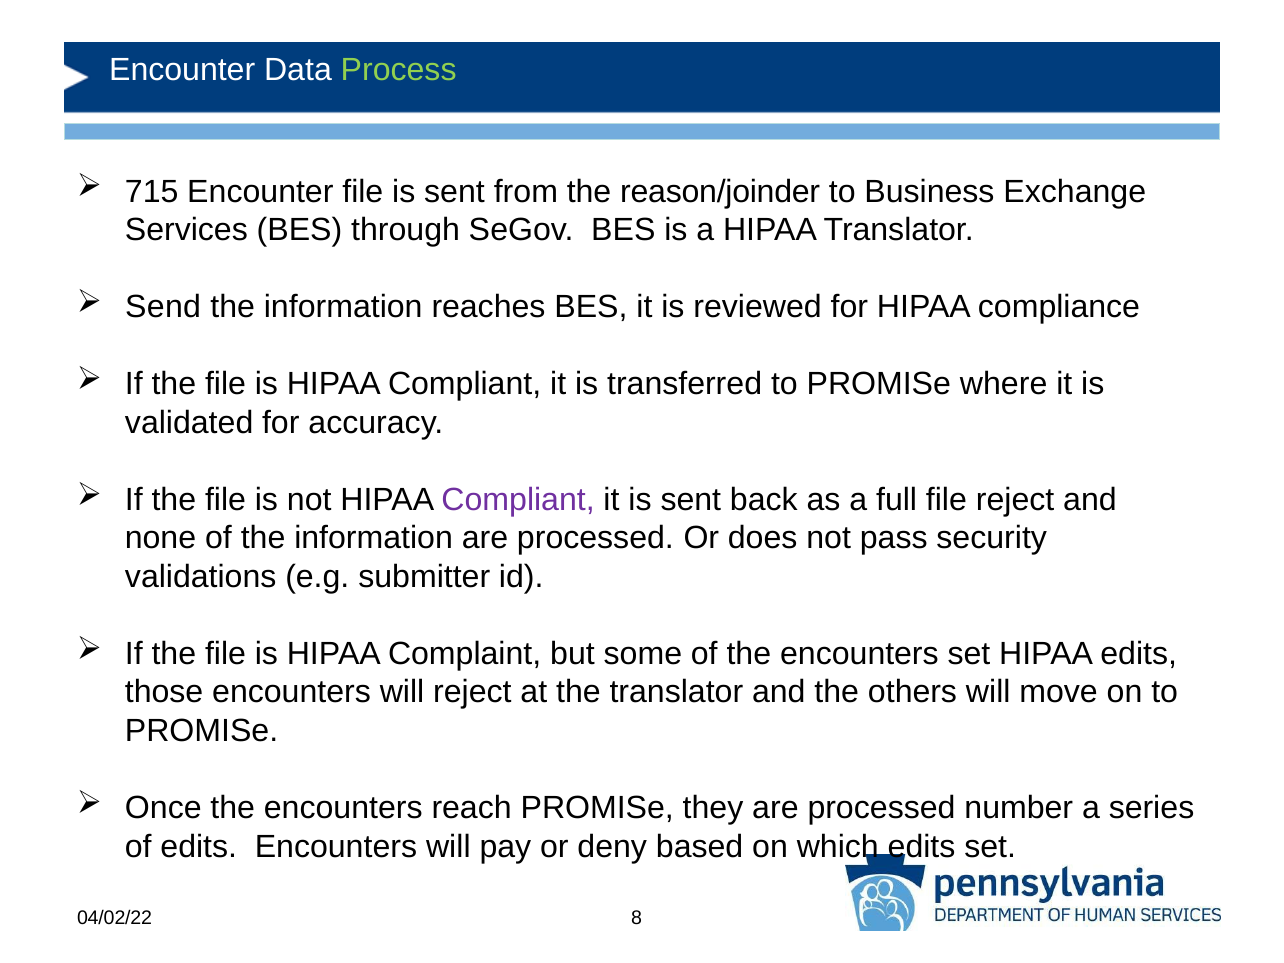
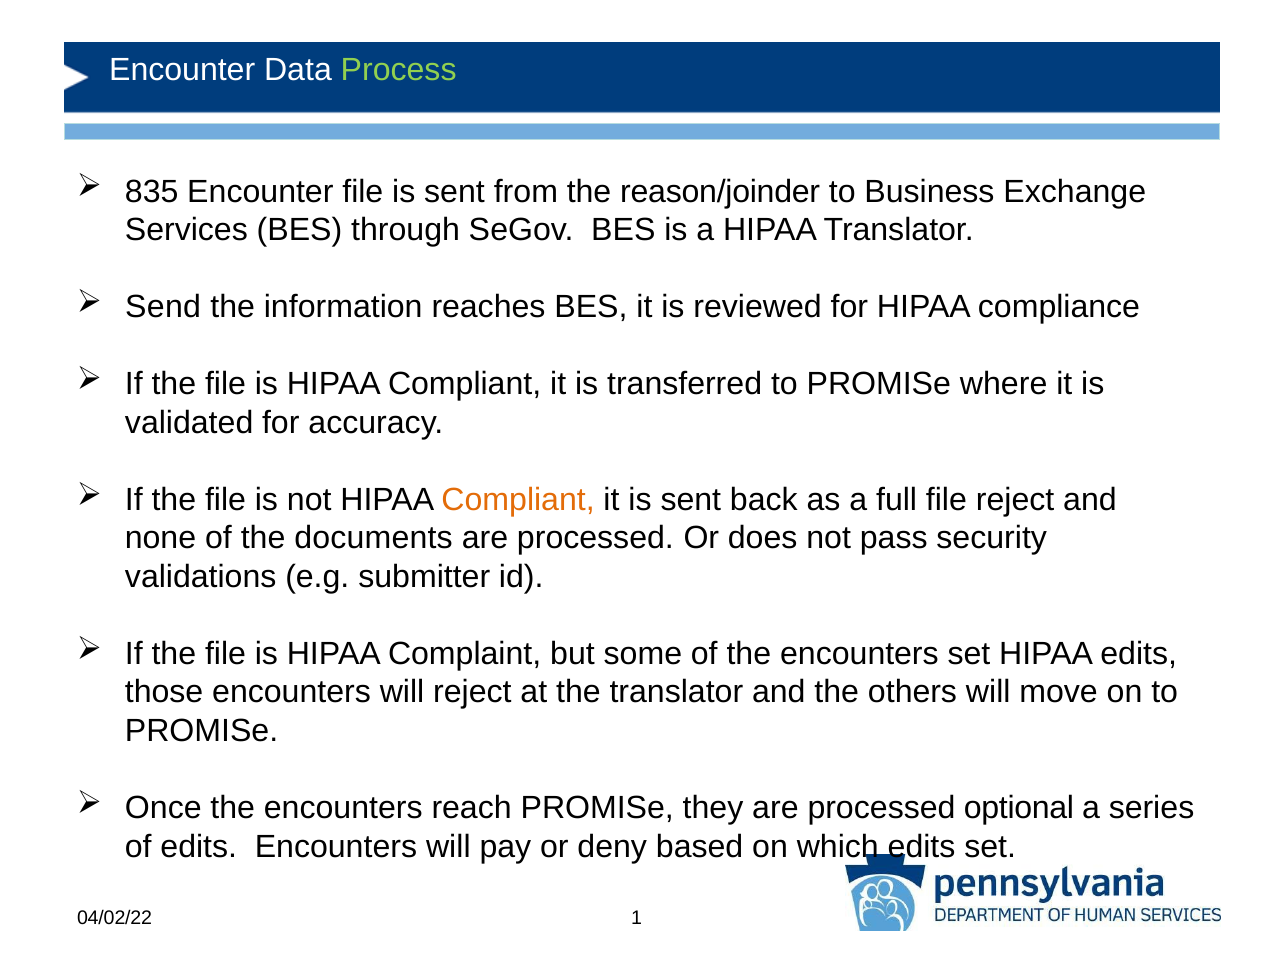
715: 715 -> 835
Compliant at (518, 500) colour: purple -> orange
of the information: information -> documents
number: number -> optional
8: 8 -> 1
